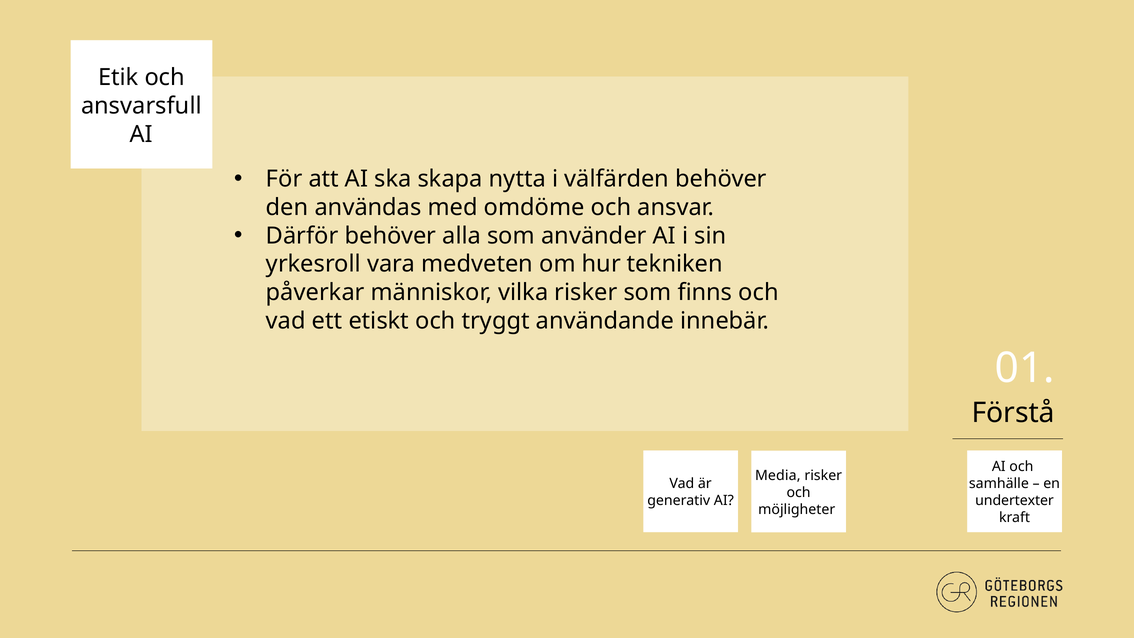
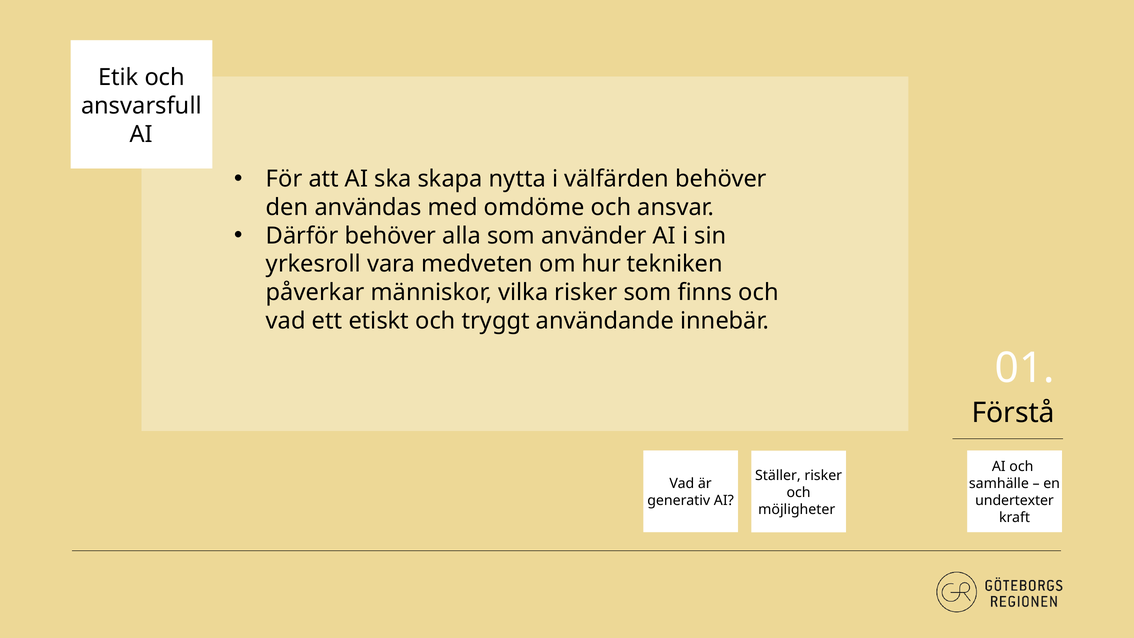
Media: Media -> Ställer
